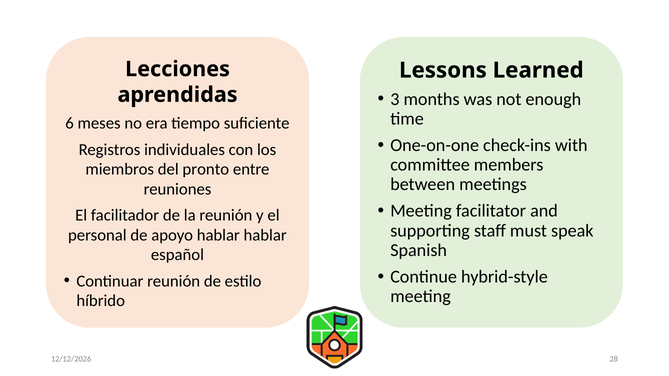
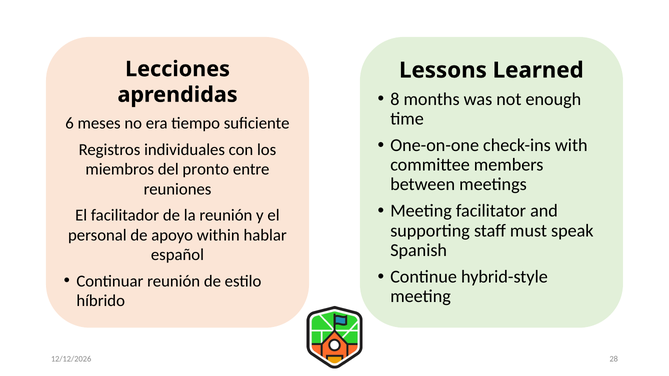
3: 3 -> 8
apoyo hablar: hablar -> within
